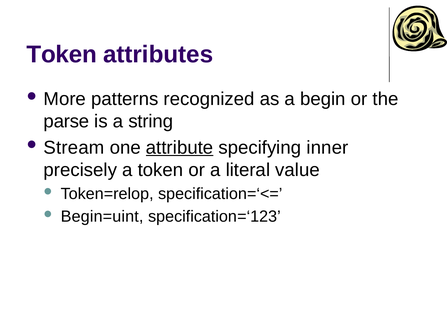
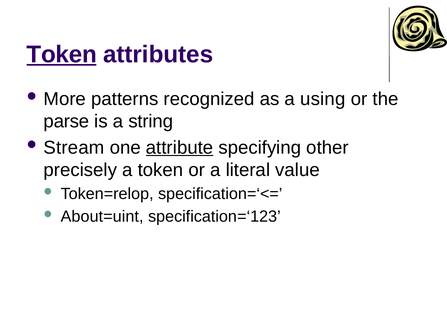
Token at (62, 54) underline: none -> present
begin: begin -> using
inner: inner -> other
Begin=uint: Begin=uint -> About=uint
